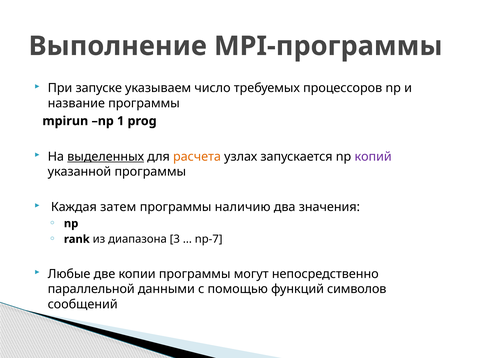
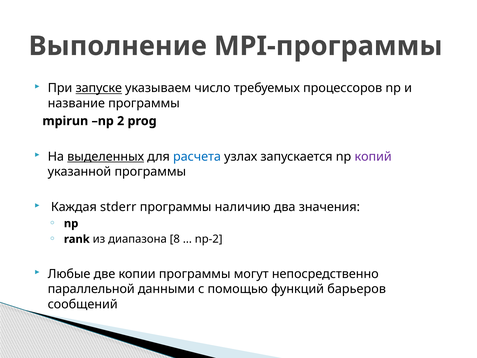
запуске underline: none -> present
1: 1 -> 2
расчета colour: orange -> blue
затем: затем -> stderr
3: 3 -> 8
np-7: np-7 -> np-2
символов: символов -> барьеров
